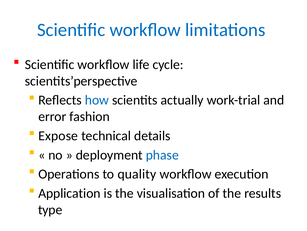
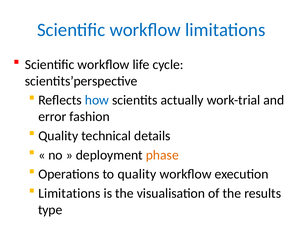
Expose at (58, 135): Expose -> Quality
phase colour: blue -> orange
Application at (69, 193): Application -> Limitations
